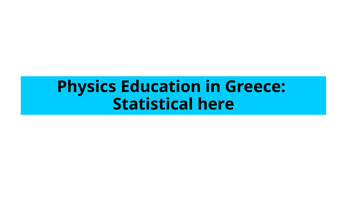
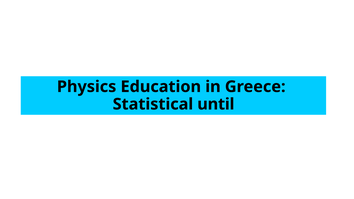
here: here -> until
